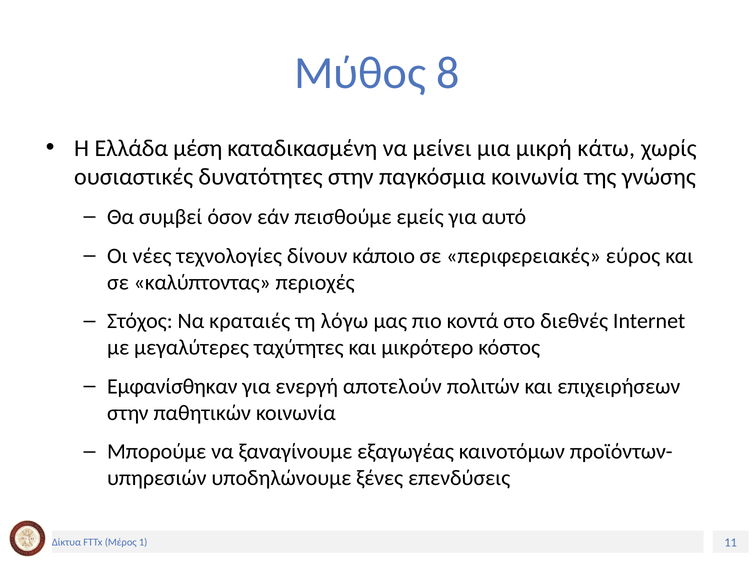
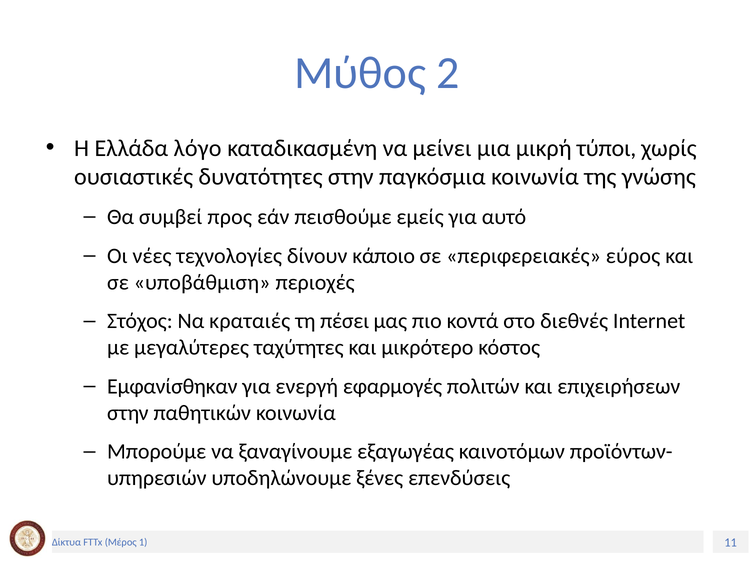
8: 8 -> 2
μέση: μέση -> λόγο
κάτω: κάτω -> τύποι
όσον: όσον -> προς
καλύπτοντας: καλύπτοντας -> υποβάθμιση
λόγω: λόγω -> πέσει
αποτελούν: αποτελούν -> εφαρμογές
